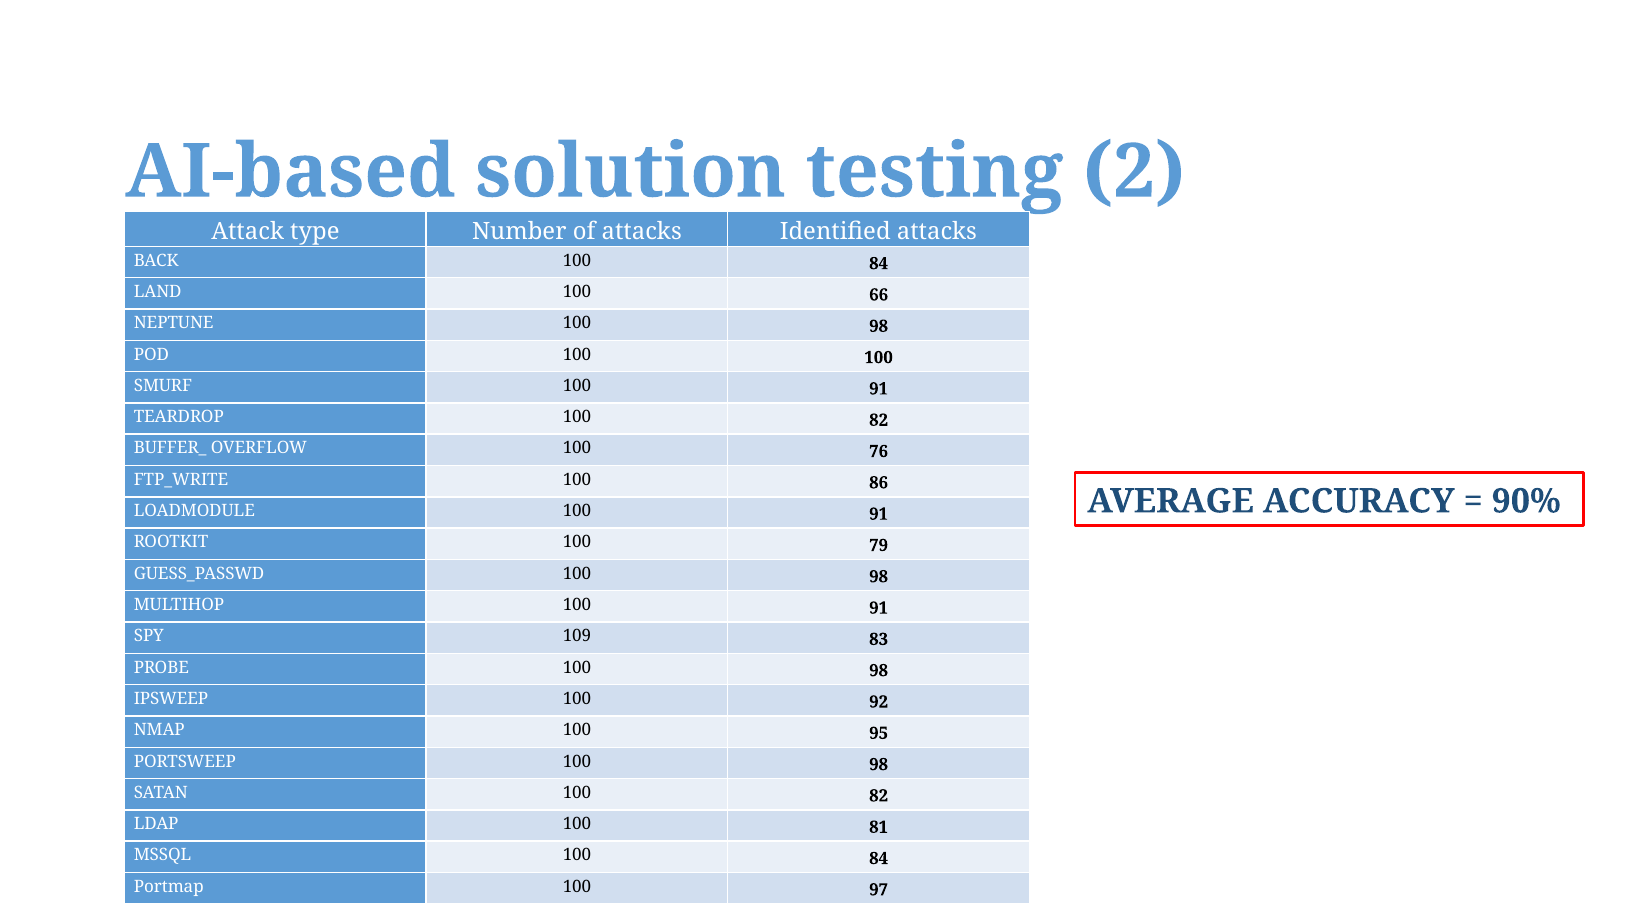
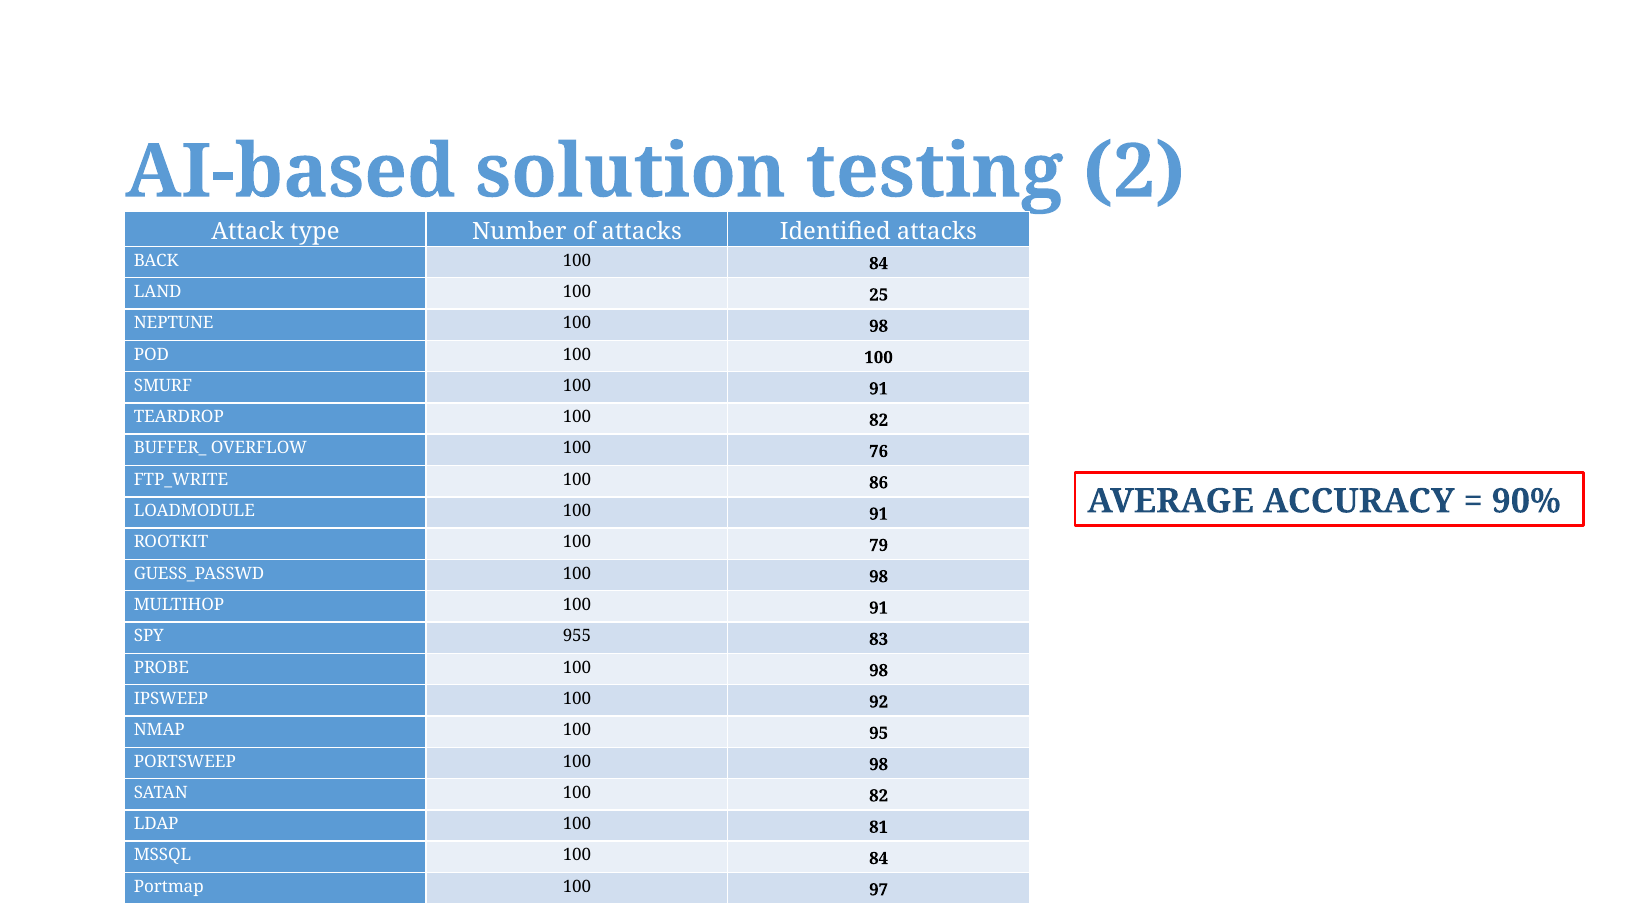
66: 66 -> 25
109: 109 -> 955
